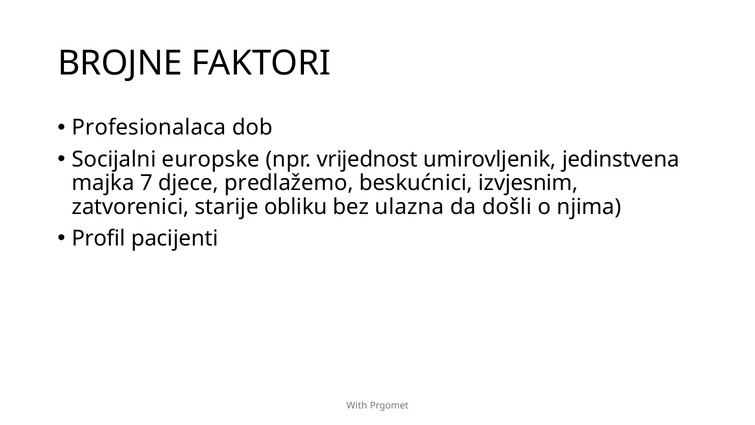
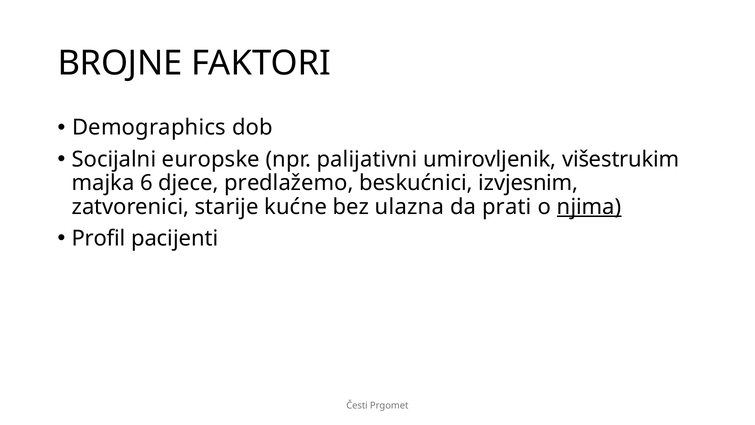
Profesionalaca: Profesionalaca -> Demographics
vrijednost: vrijednost -> palijativni
jedinstvena: jedinstvena -> višestrukim
7: 7 -> 6
obliku: obliku -> kućne
došli: došli -> prati
njima underline: none -> present
With: With -> Česti
